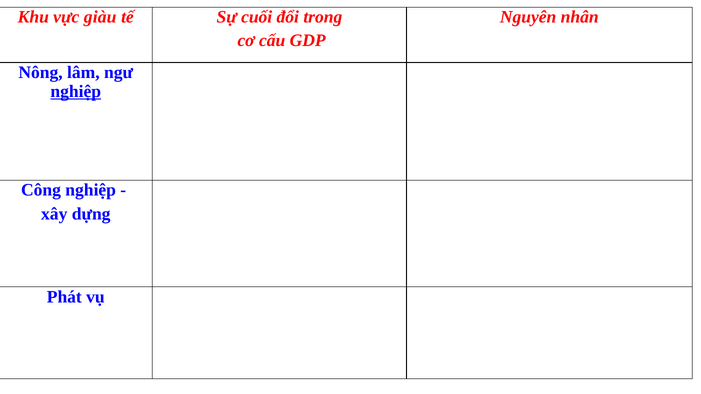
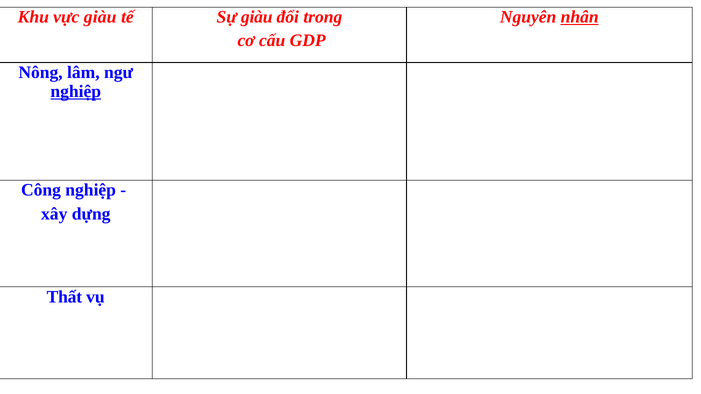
Sự cuối: cuối -> giàu
nhân underline: none -> present
Phát: Phát -> Thất
